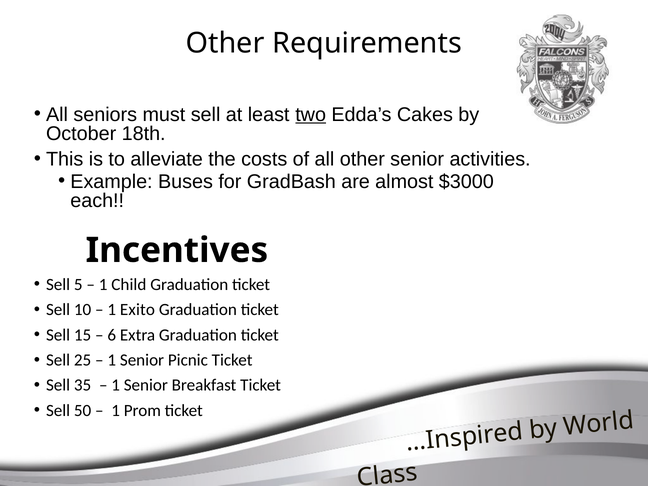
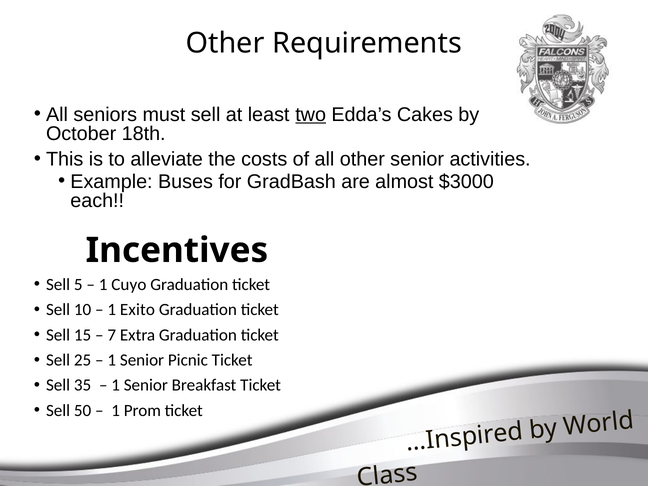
Child: Child -> Cuyo
6: 6 -> 7
